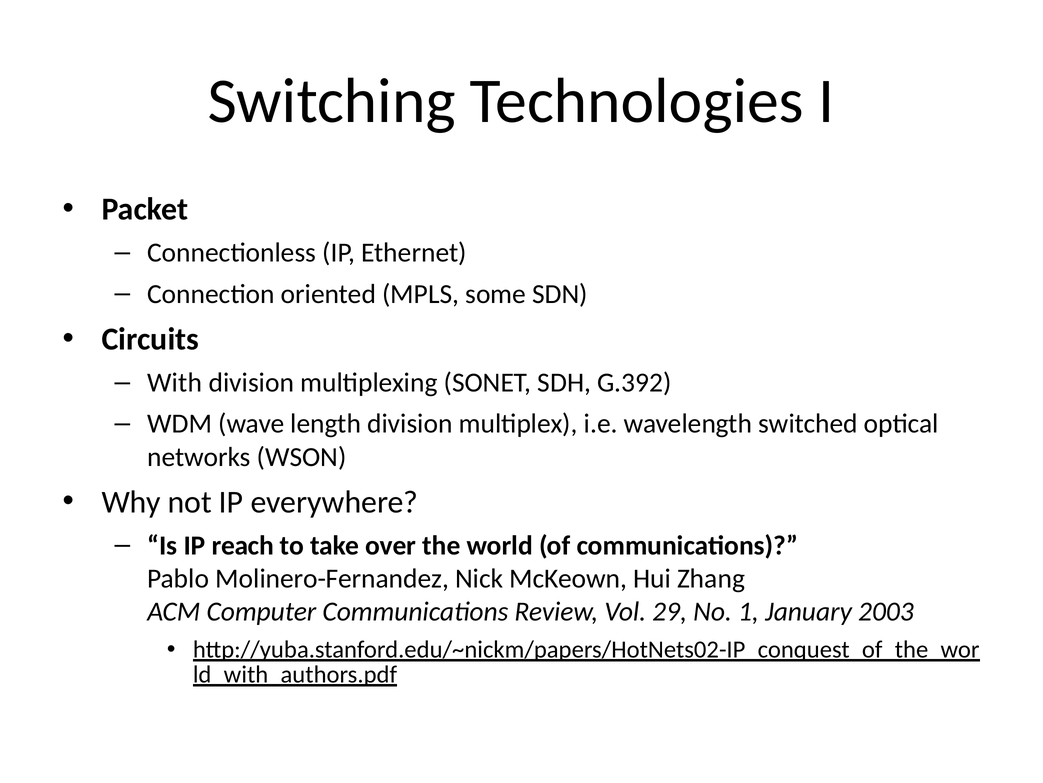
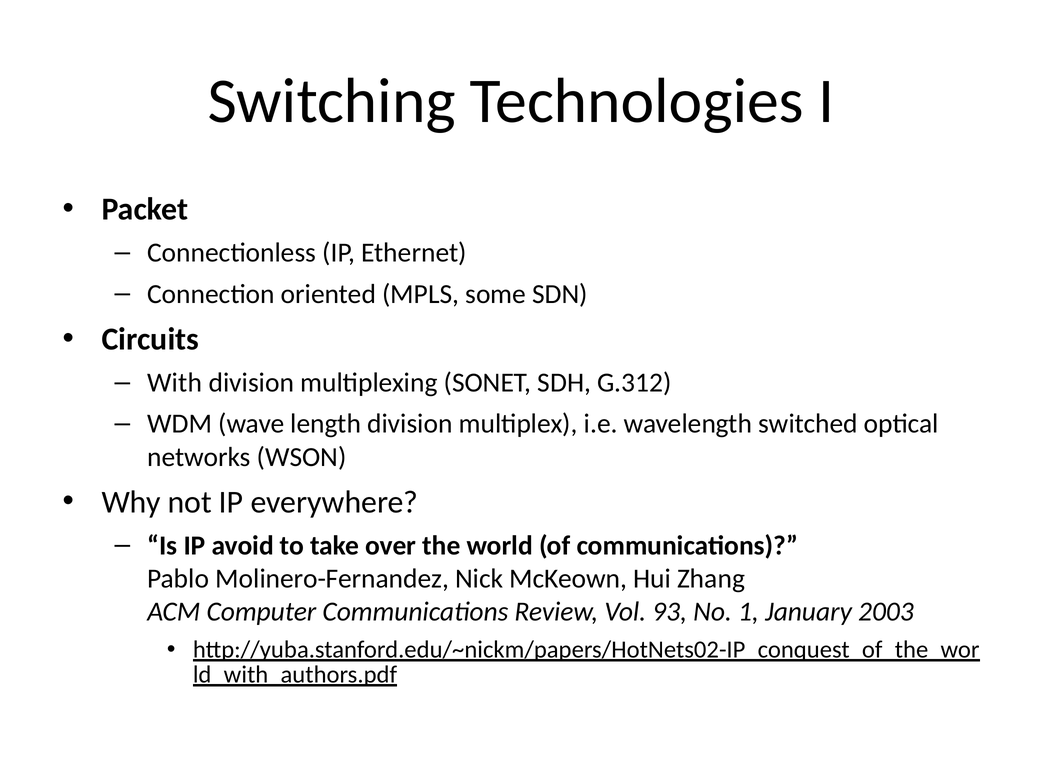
G.392: G.392 -> G.312
reach: reach -> avoid
29: 29 -> 93
